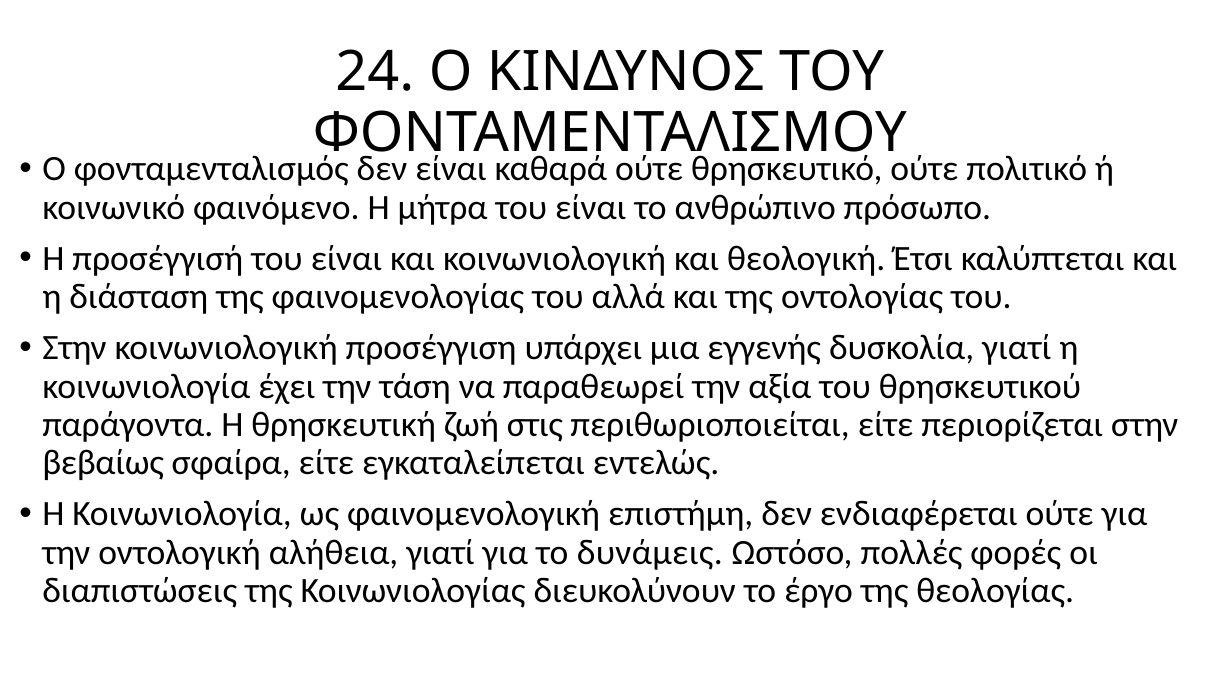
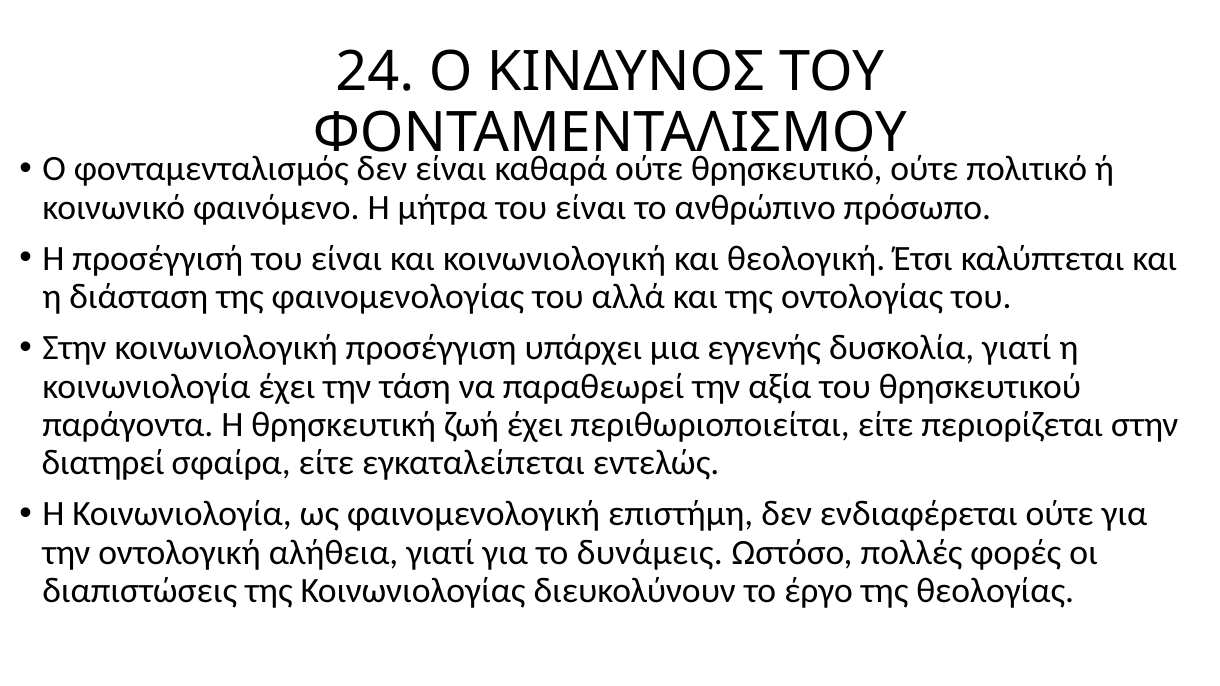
ζωή στις: στις -> έχει
βεβαίως: βεβαίως -> διατηρεί
